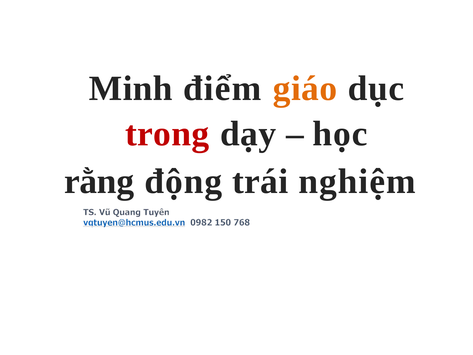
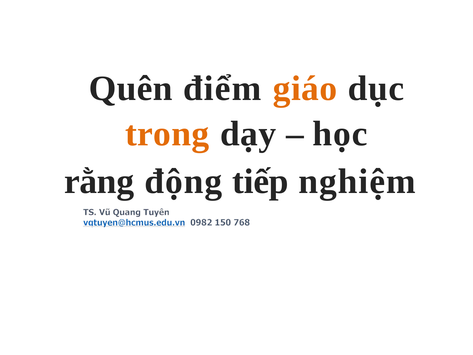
Minh: Minh -> Quên
trong colour: red -> orange
trái: trái -> tiếp
